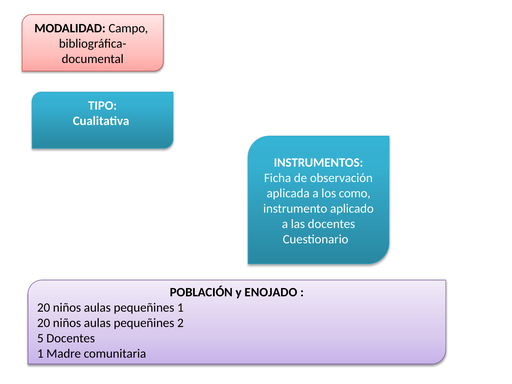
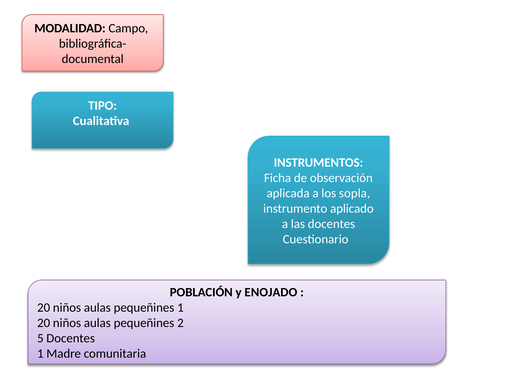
como: como -> sopla
